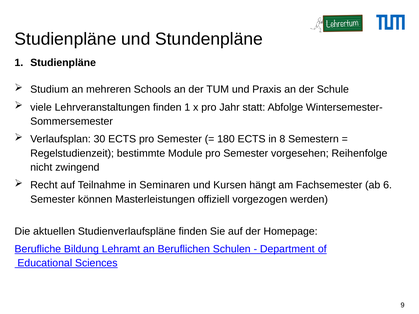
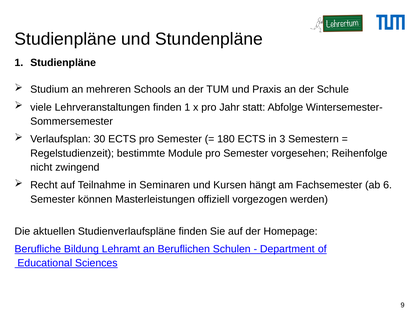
8: 8 -> 3
